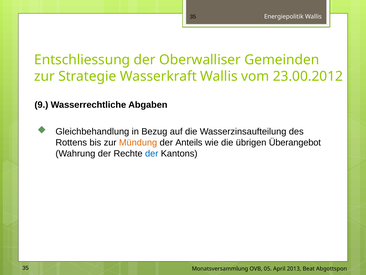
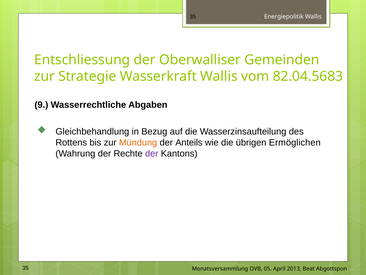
23.00.2012: 23.00.2012 -> 82.04.5683
Überangebot: Überangebot -> Ermöglichen
der at (152, 153) colour: blue -> purple
